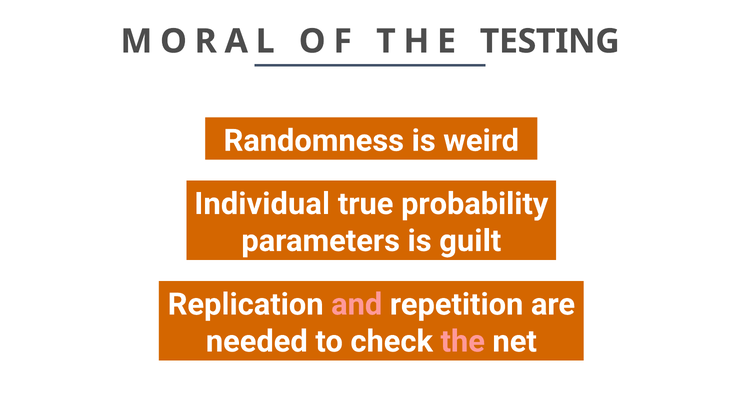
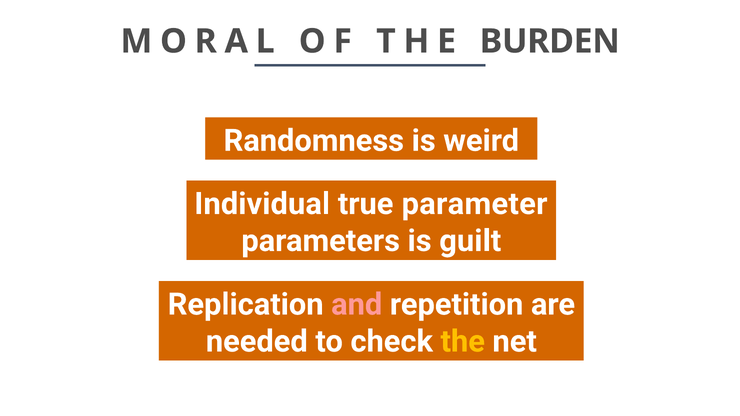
TESTING: TESTING -> BURDEN
probability: probability -> parameter
the at (463, 342) colour: pink -> yellow
